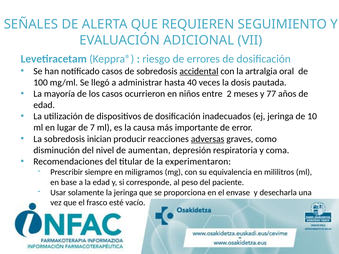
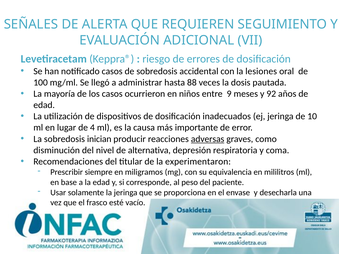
accidental underline: present -> none
artralgia: artralgia -> lesiones
40: 40 -> 88
2: 2 -> 9
77: 77 -> 92
7: 7 -> 4
aumentan: aumentan -> alternativa
